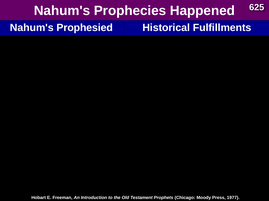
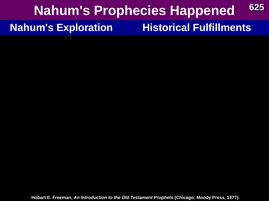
Prophesied: Prophesied -> Exploration
